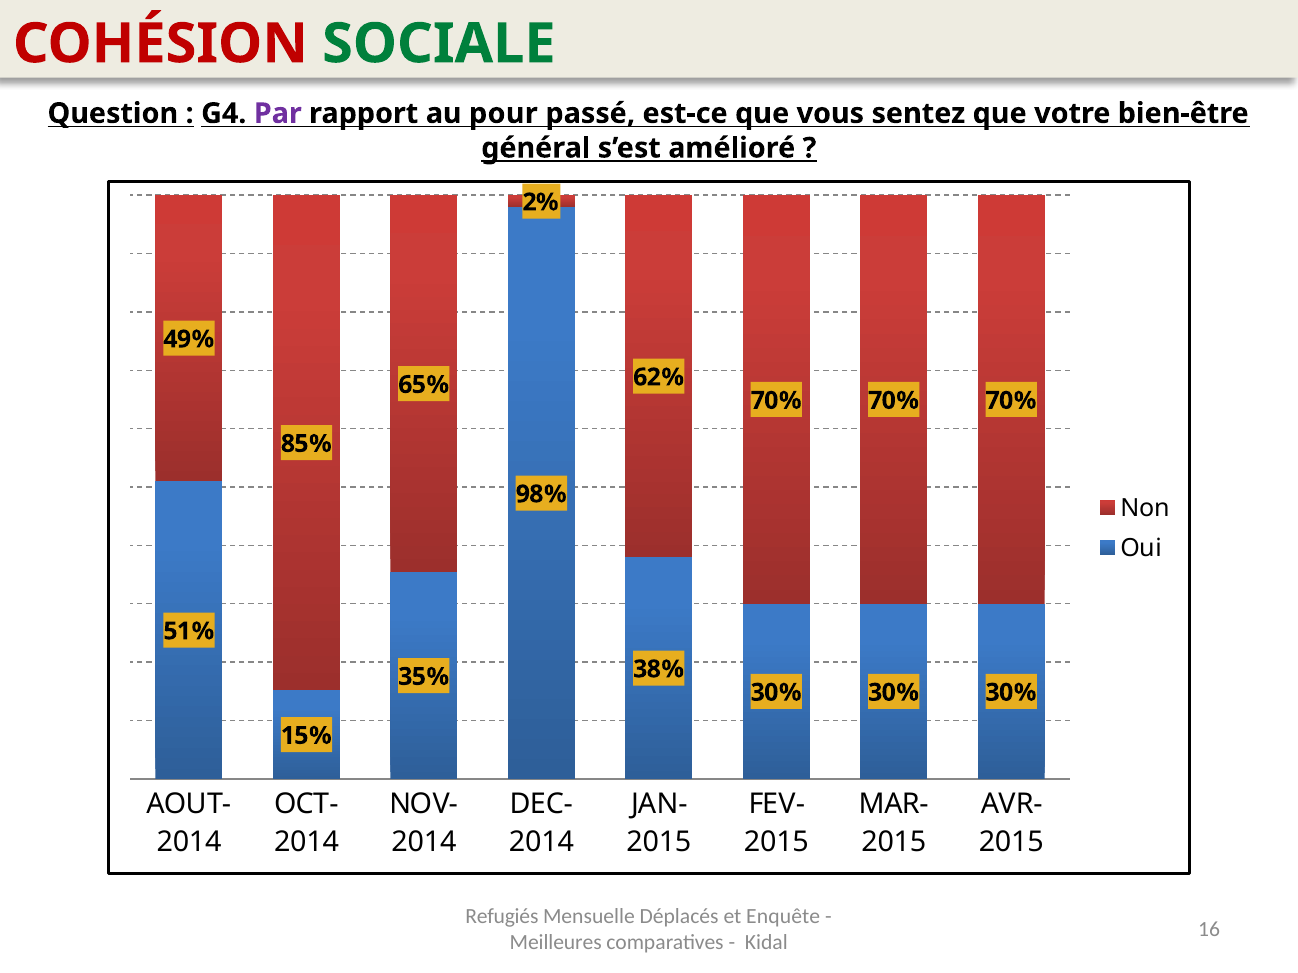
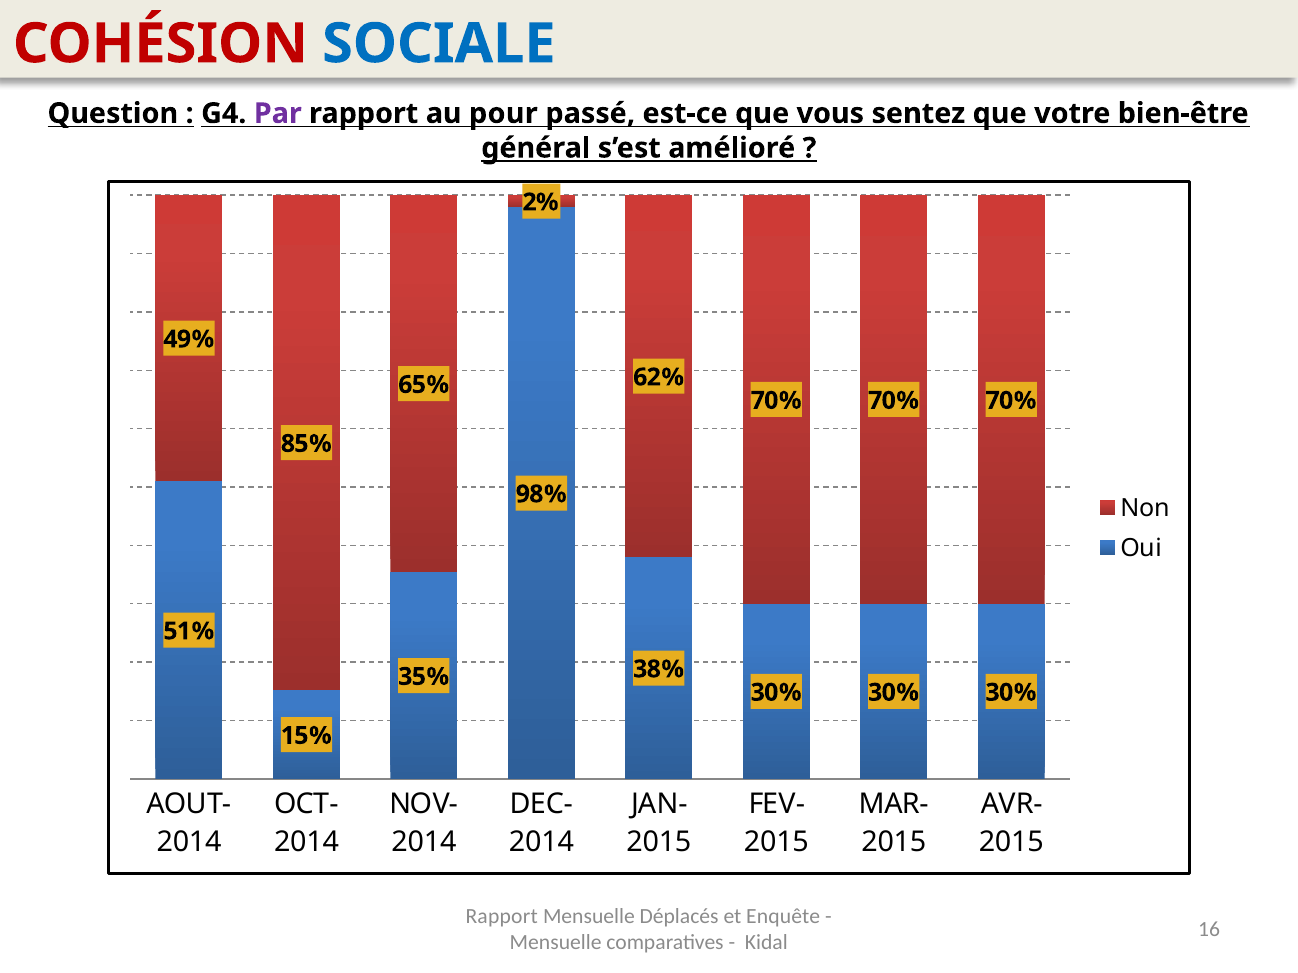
SOCIALE colour: green -> blue
Refugiés at (502, 917): Refugiés -> Rapport
Meilleures at (556, 943): Meilleures -> Mensuelle
